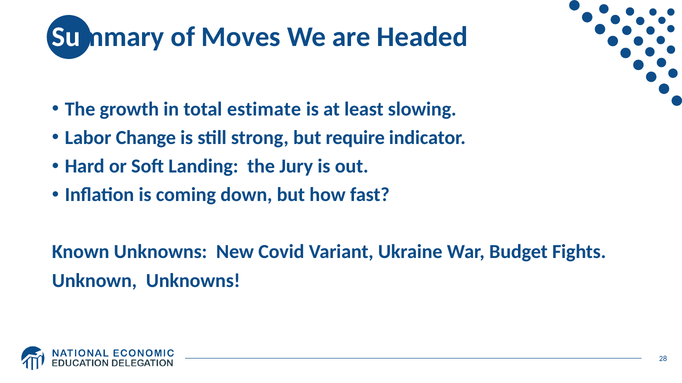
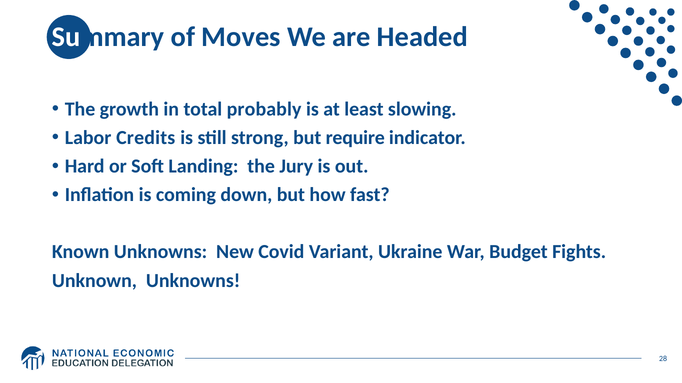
estimate: estimate -> probably
Change: Change -> Credits
